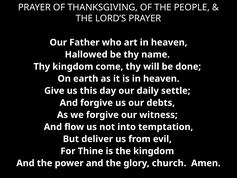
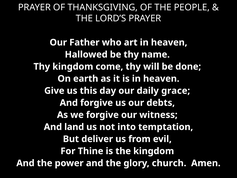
settle: settle -> grace
flow: flow -> land
